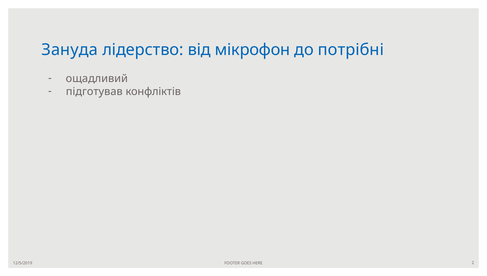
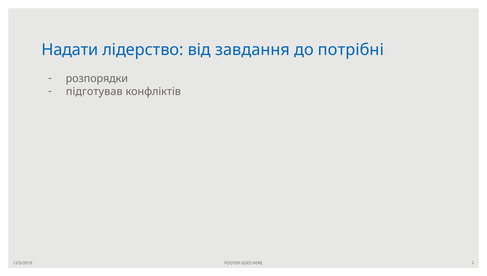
Зануда: Зануда -> Надати
мікрофон: мікрофон -> завдання
ощадливий: ощадливий -> розпорядки
